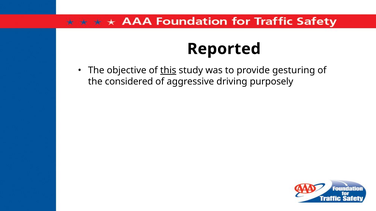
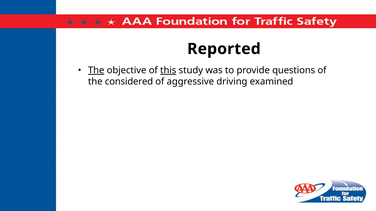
The at (96, 70) underline: none -> present
gesturing: gesturing -> questions
purposely: purposely -> examined
